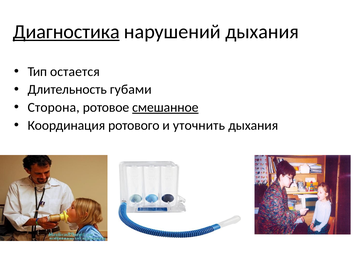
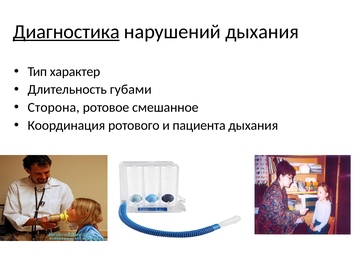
остается: остается -> характер
смешанное underline: present -> none
уточнить: уточнить -> пациента
